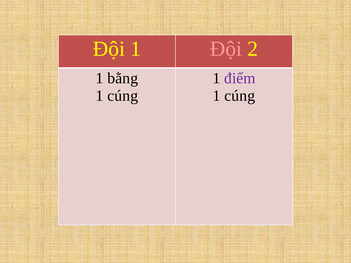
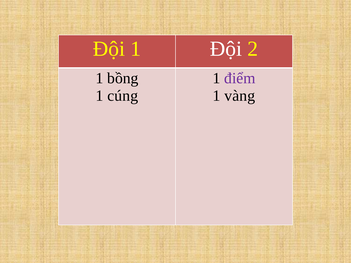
Đội at (226, 49) colour: pink -> white
bằng: bằng -> bồng
cúng at (240, 96): cúng -> vàng
